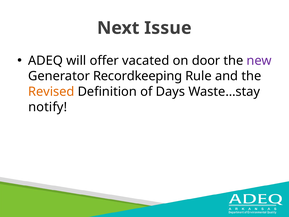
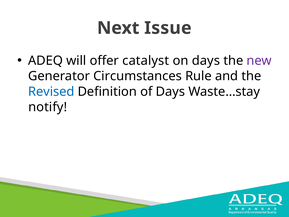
vacated: vacated -> catalyst
on door: door -> days
Recordkeeping: Recordkeeping -> Circumstances
Revised colour: orange -> blue
